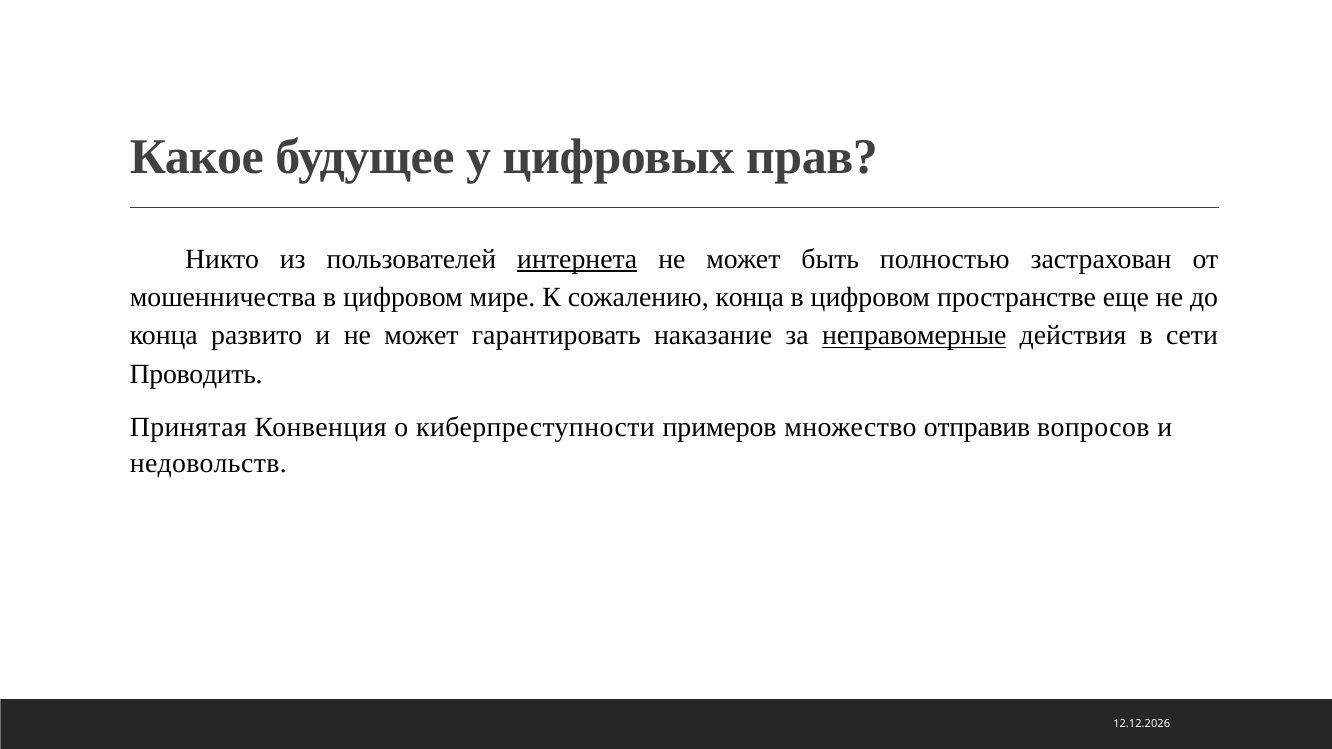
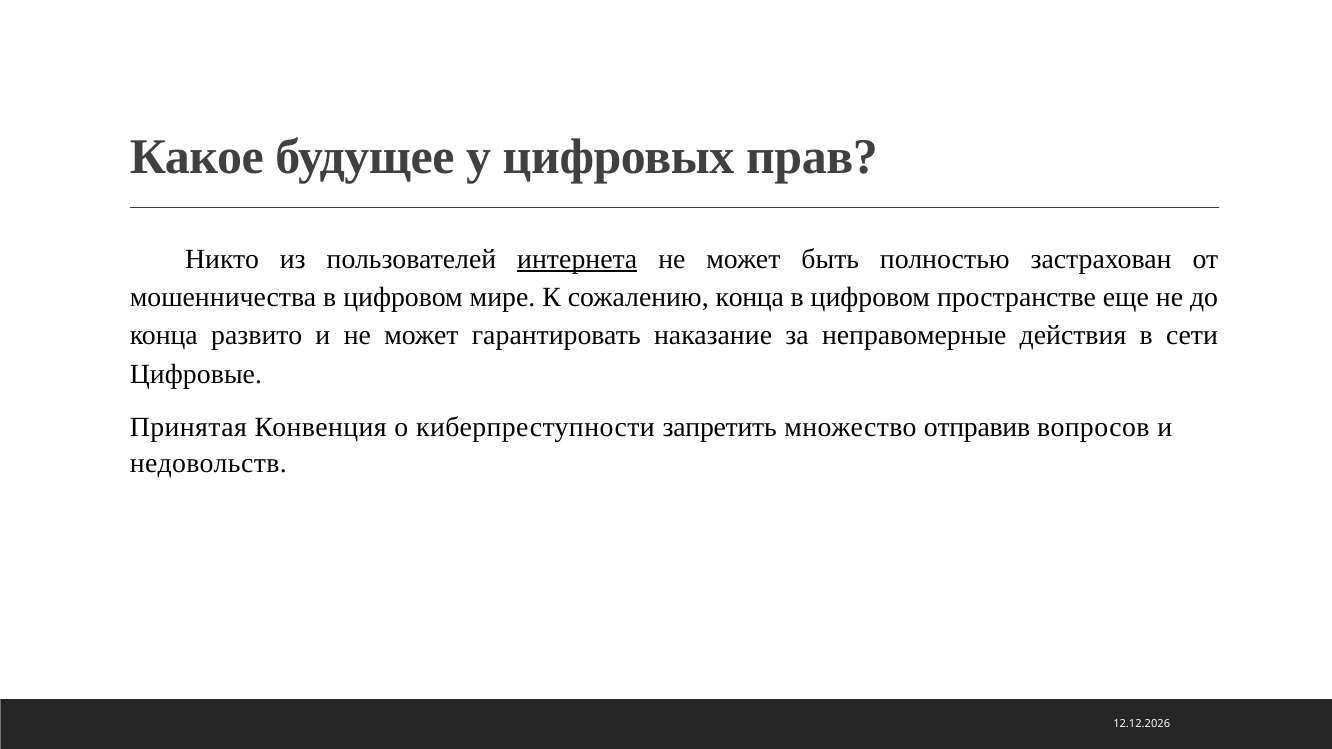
неправомерные underline: present -> none
Проводить: Проводить -> Цифровые
примеров: примеров -> запретить
